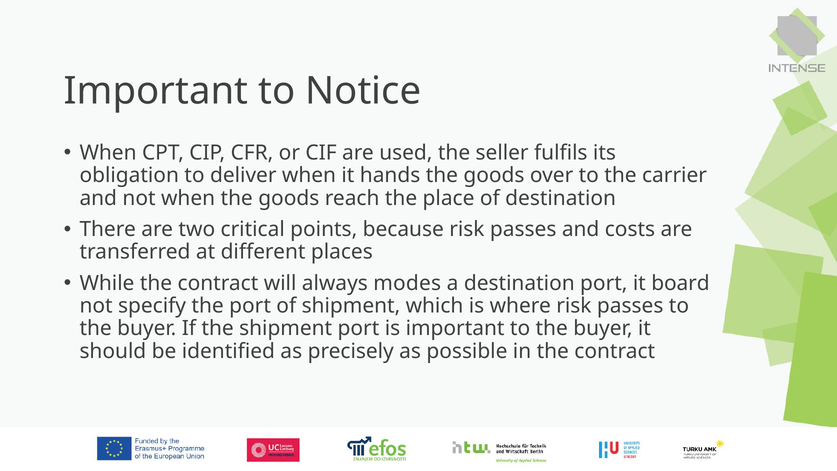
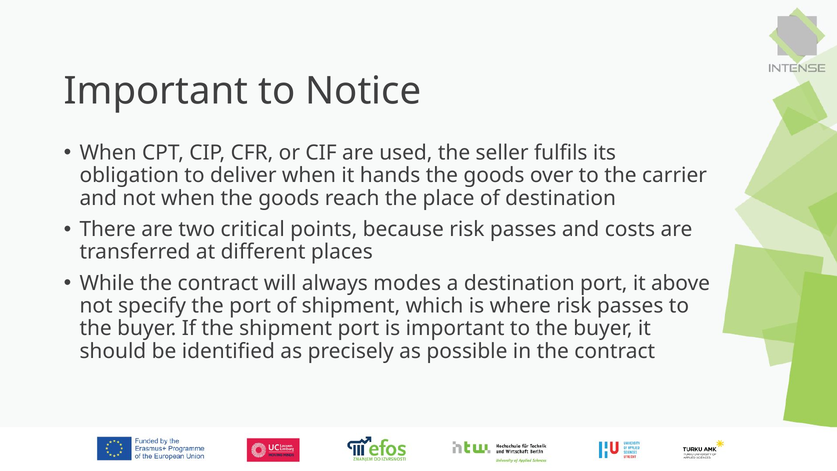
board: board -> above
